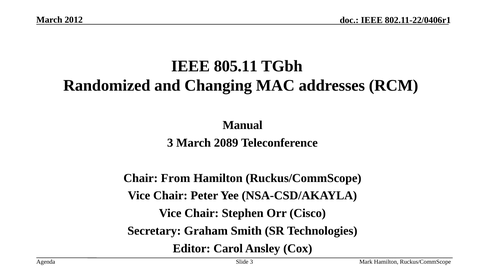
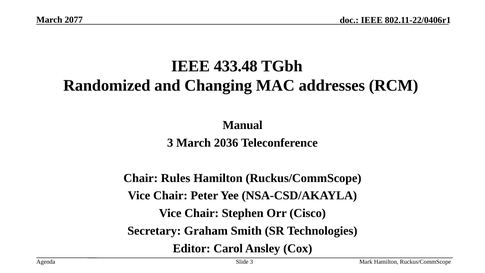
2012: 2012 -> 2077
805.11: 805.11 -> 433.48
2089: 2089 -> 2036
From: From -> Rules
